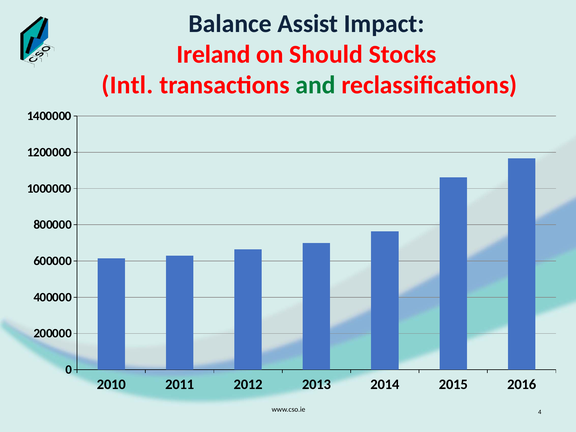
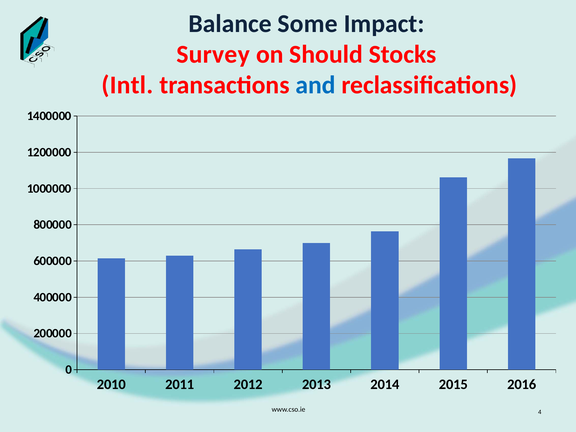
Assist: Assist -> Some
Ireland: Ireland -> Survey
and colour: green -> blue
